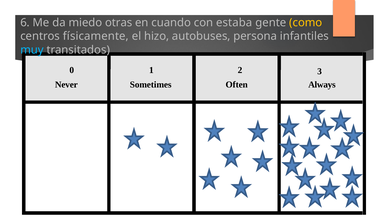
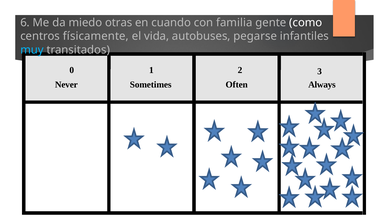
estaba: estaba -> familia
como colour: yellow -> white
hizo: hizo -> vida
persona: persona -> pegarse
